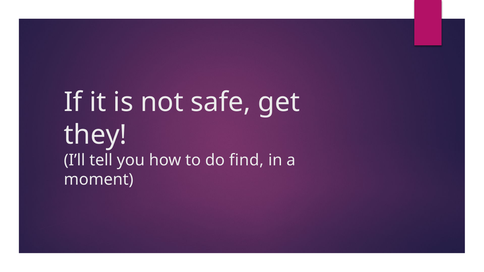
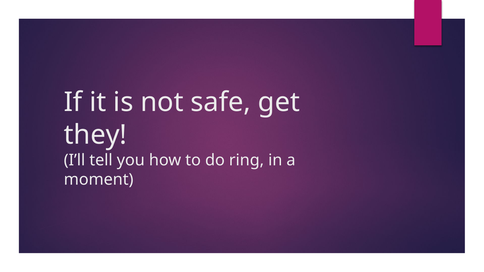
find: find -> ring
